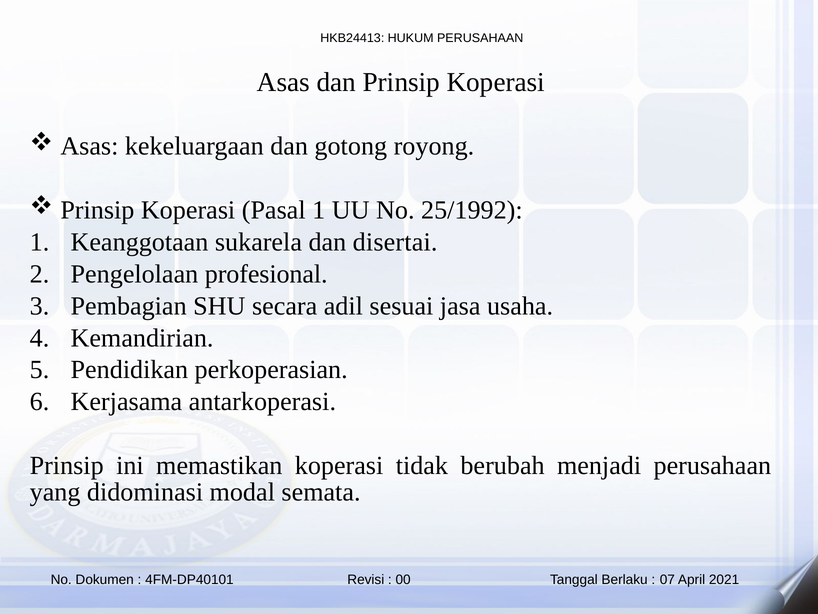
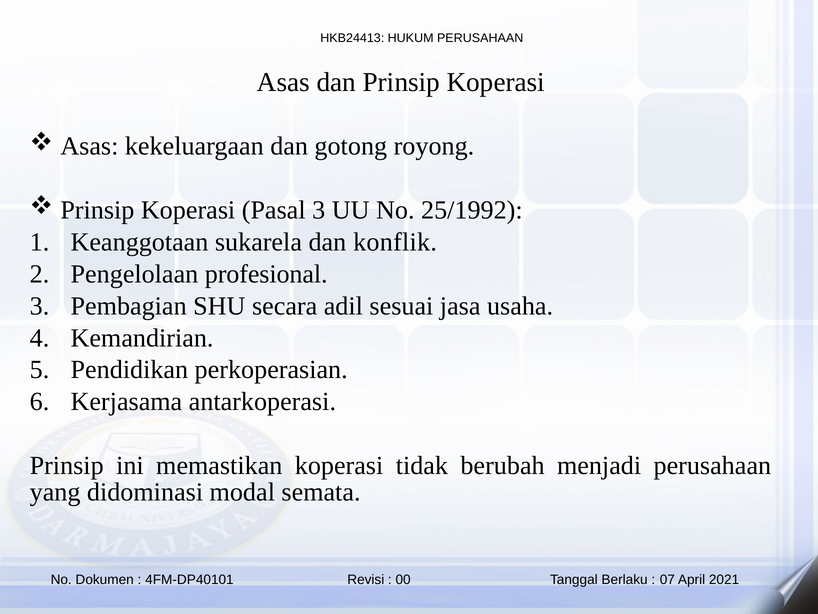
Pasal 1: 1 -> 3
disertai: disertai -> konflik
